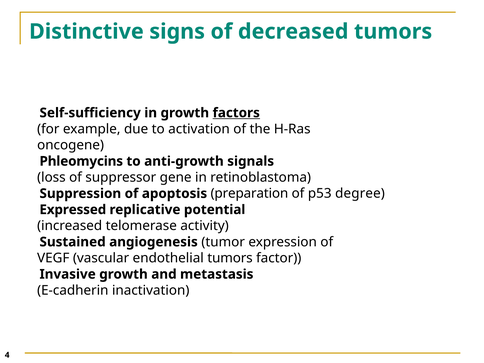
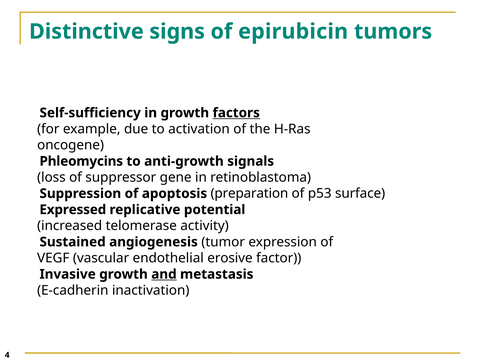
decreased: decreased -> epirubicin
degree: degree -> surface
endothelial tumors: tumors -> erosive
and underline: none -> present
